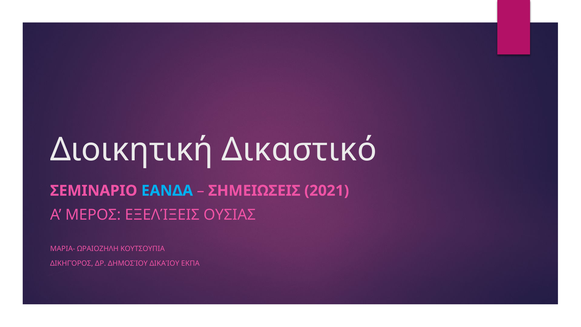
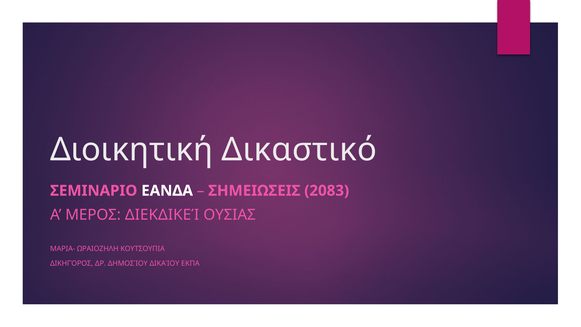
ΕΑΝΔΑ colour: light blue -> white
2021: 2021 -> 2083
ΕΞΕΛΊΞΕΙΣ: ΕΞΕΛΊΞΕΙΣ -> ΔΙΕΚΔΙΚΕΊ
